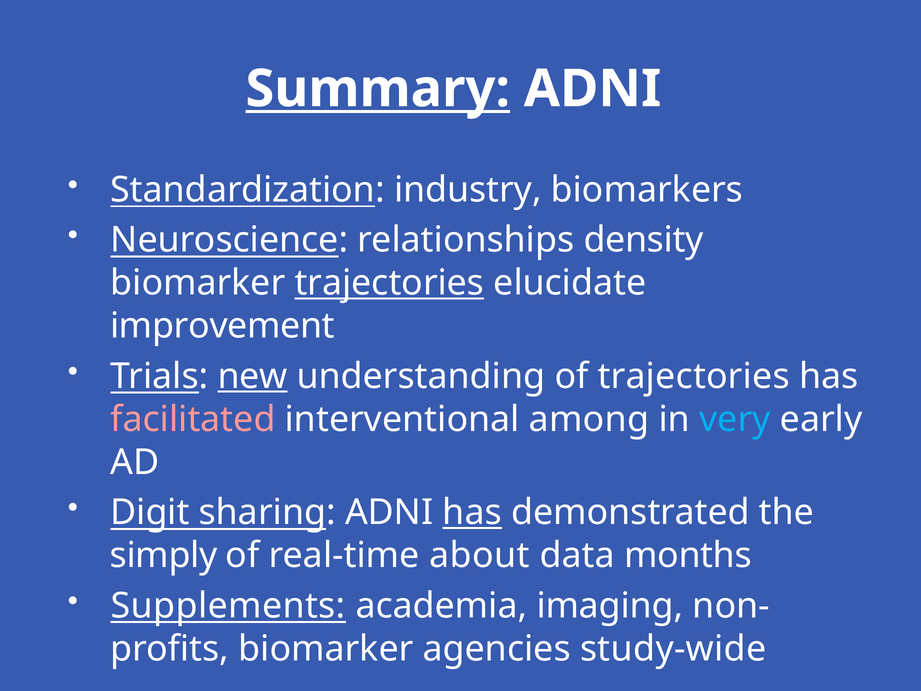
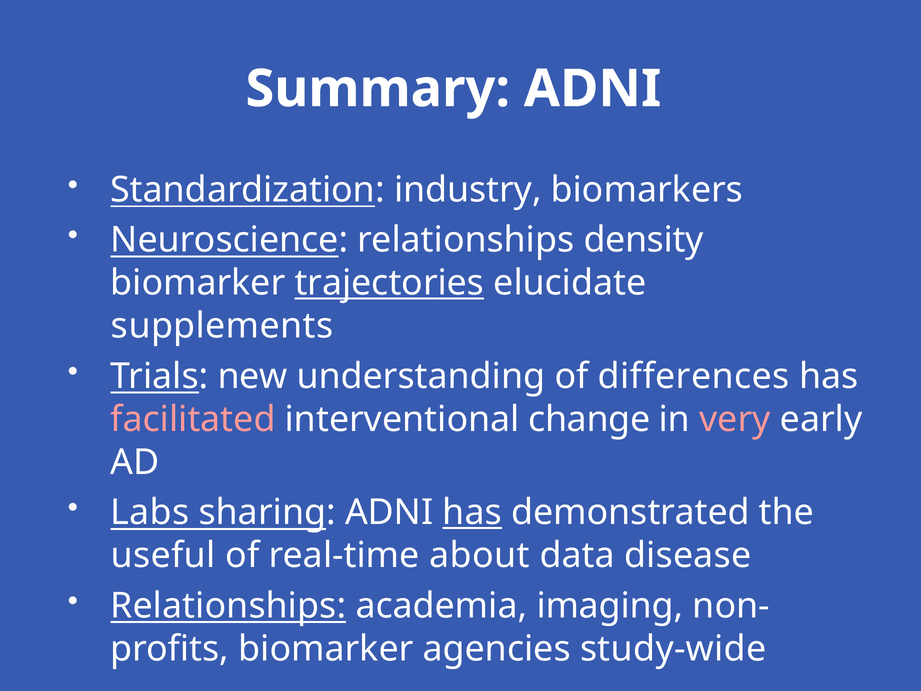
Summary underline: present -> none
improvement: improvement -> supplements
new underline: present -> none
of trajectories: trajectories -> differences
among: among -> change
very colour: light blue -> pink
Digit: Digit -> Labs
simply: simply -> useful
months: months -> disease
Supplements at (228, 605): Supplements -> Relationships
